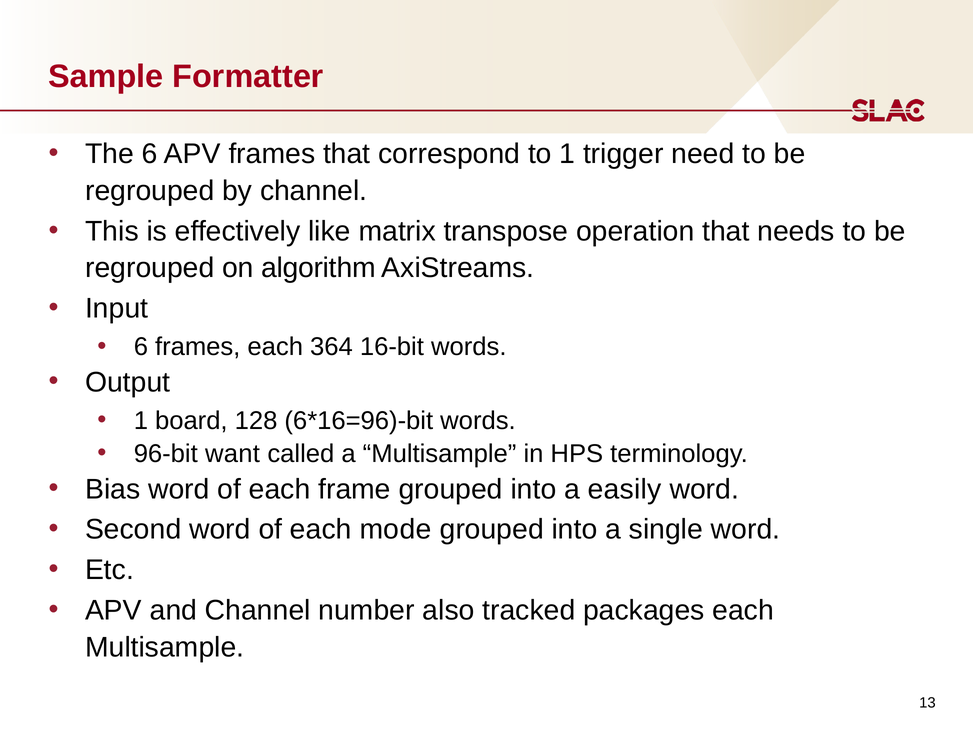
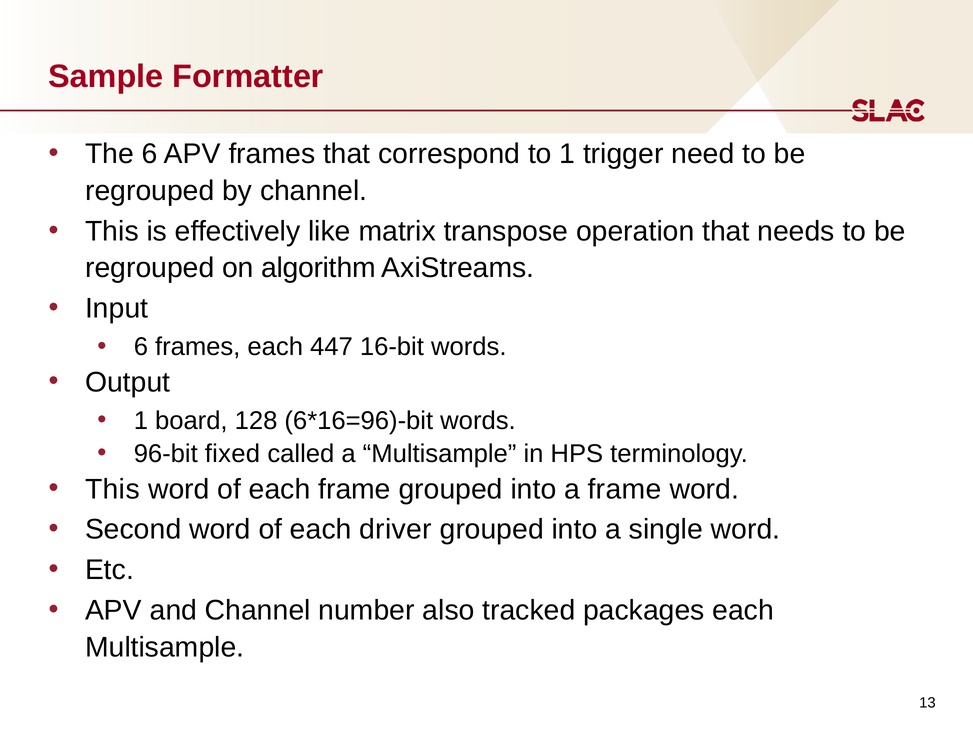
364: 364 -> 447
want: want -> fixed
Bias at (113, 489): Bias -> This
a easily: easily -> frame
mode: mode -> driver
